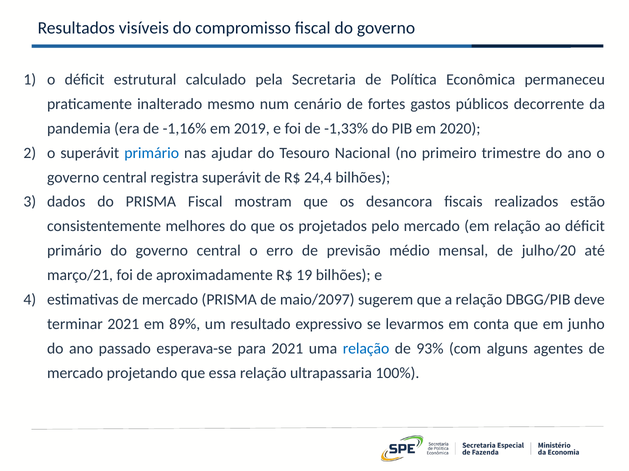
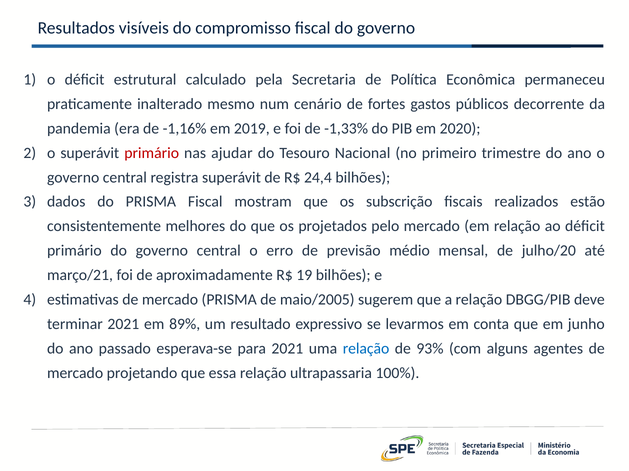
primário at (152, 153) colour: blue -> red
desancora: desancora -> subscrição
maio/2097: maio/2097 -> maio/2005
